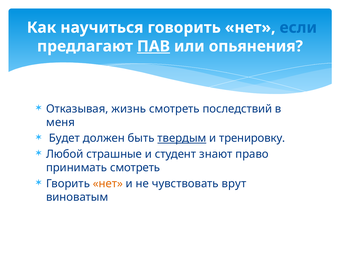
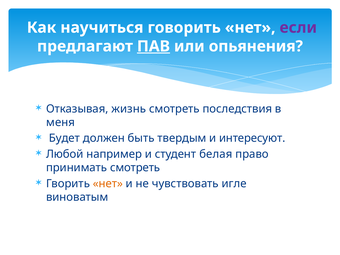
если colour: blue -> purple
последствий: последствий -> последствия
твердым underline: present -> none
тренировку: тренировку -> интересуют
страшные: страшные -> например
знают: знают -> белая
врут: врут -> игле
